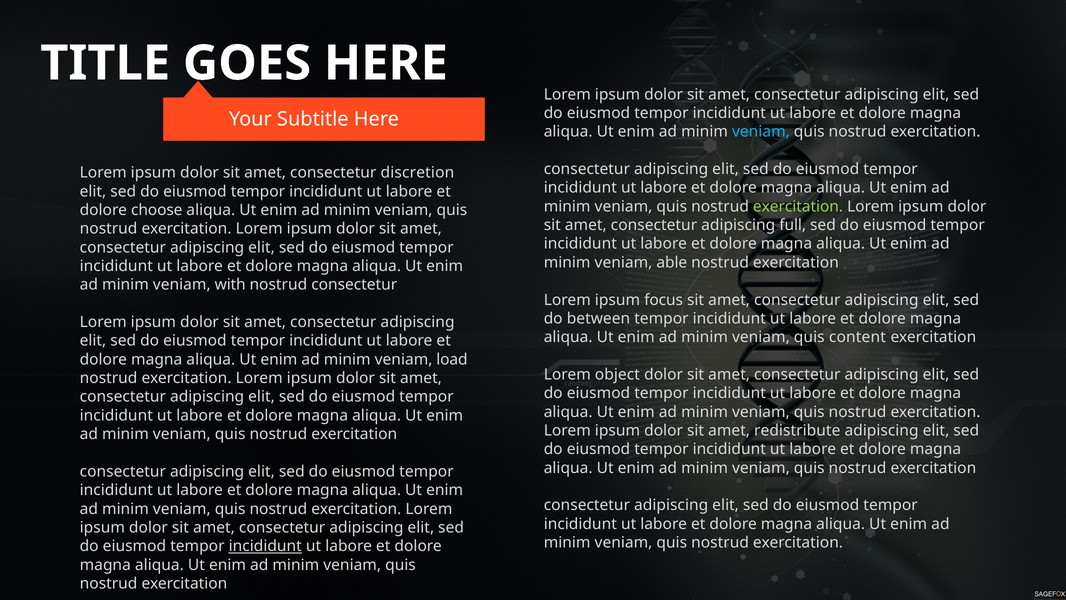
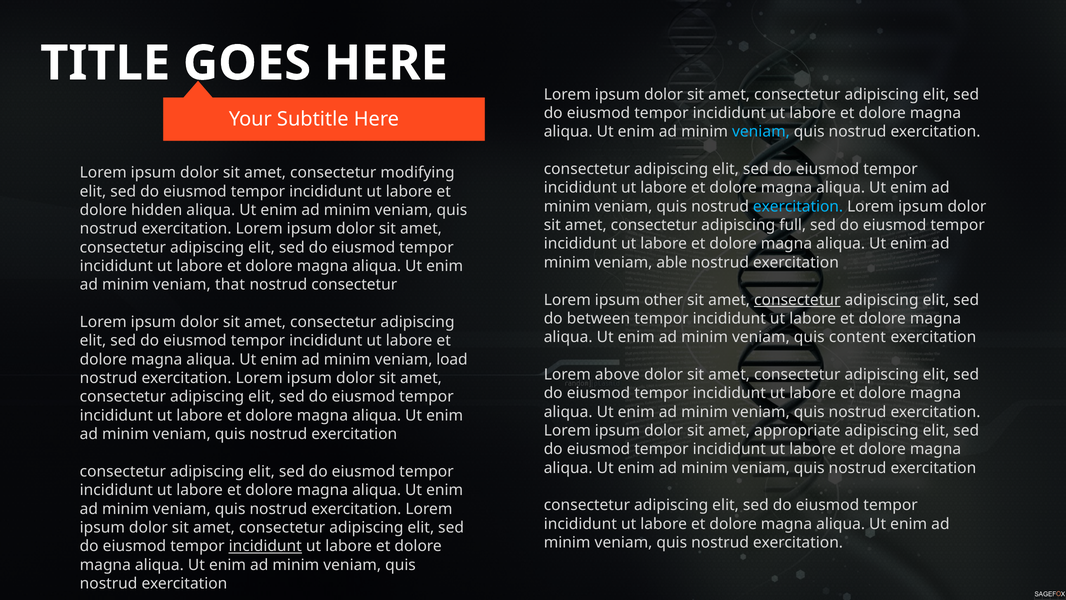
discretion: discretion -> modifying
exercitation at (798, 206) colour: light green -> light blue
choose: choose -> hidden
with: with -> that
focus: focus -> other
consectetur at (797, 300) underline: none -> present
object: object -> above
redistribute: redistribute -> appropriate
